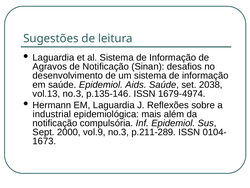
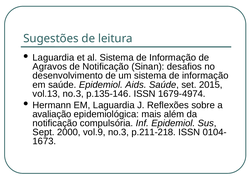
2038: 2038 -> 2015
industrial: industrial -> avaliação
p.211-289: p.211-289 -> p.211-218
